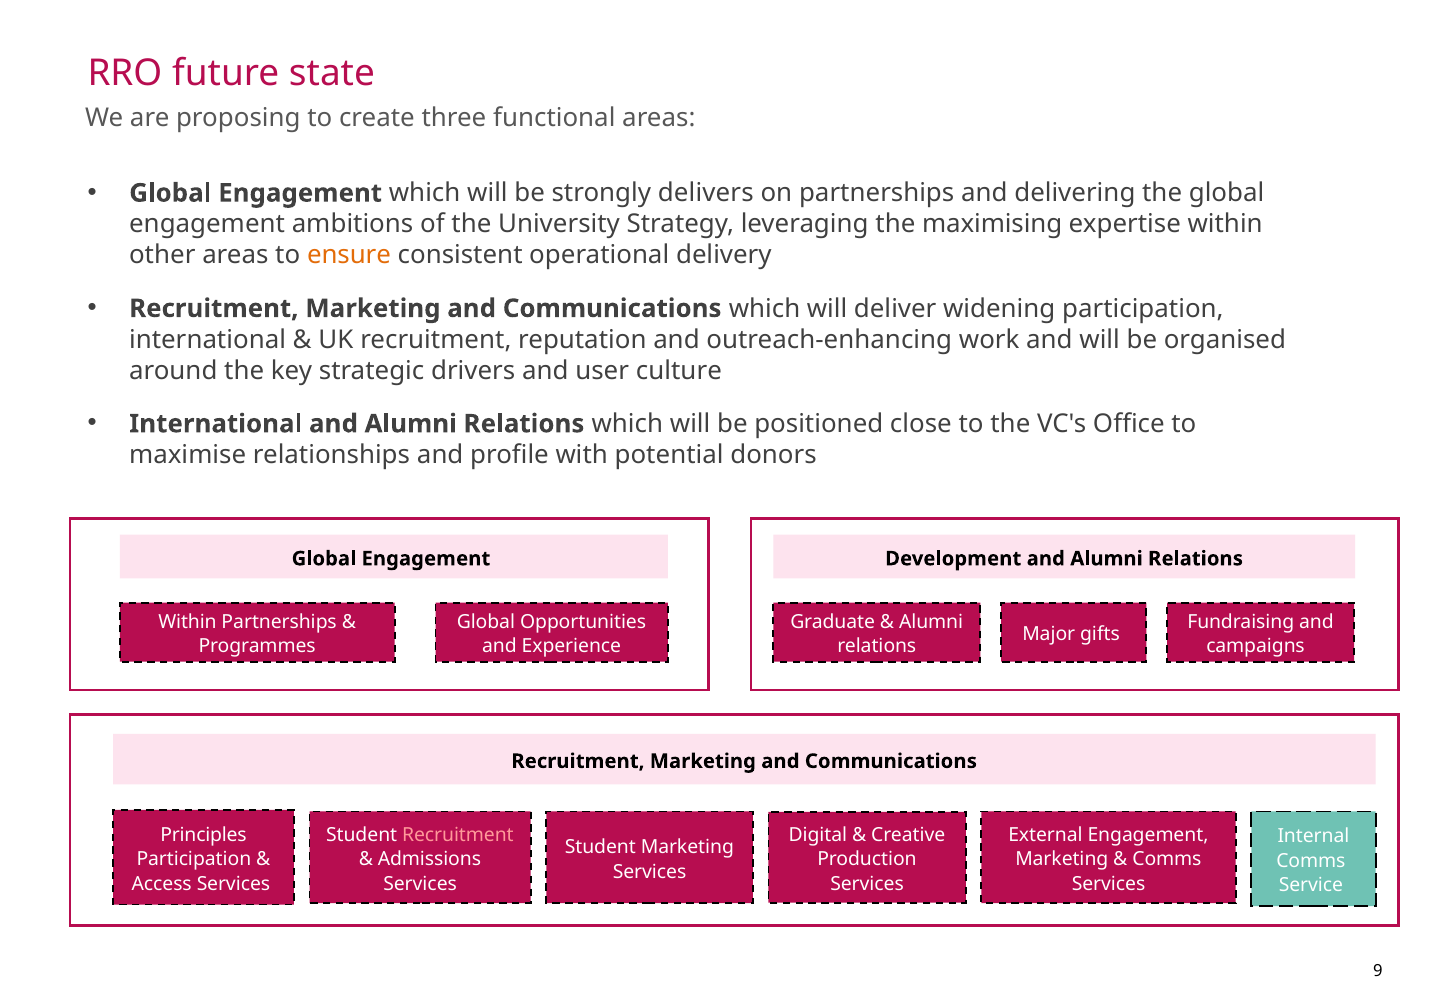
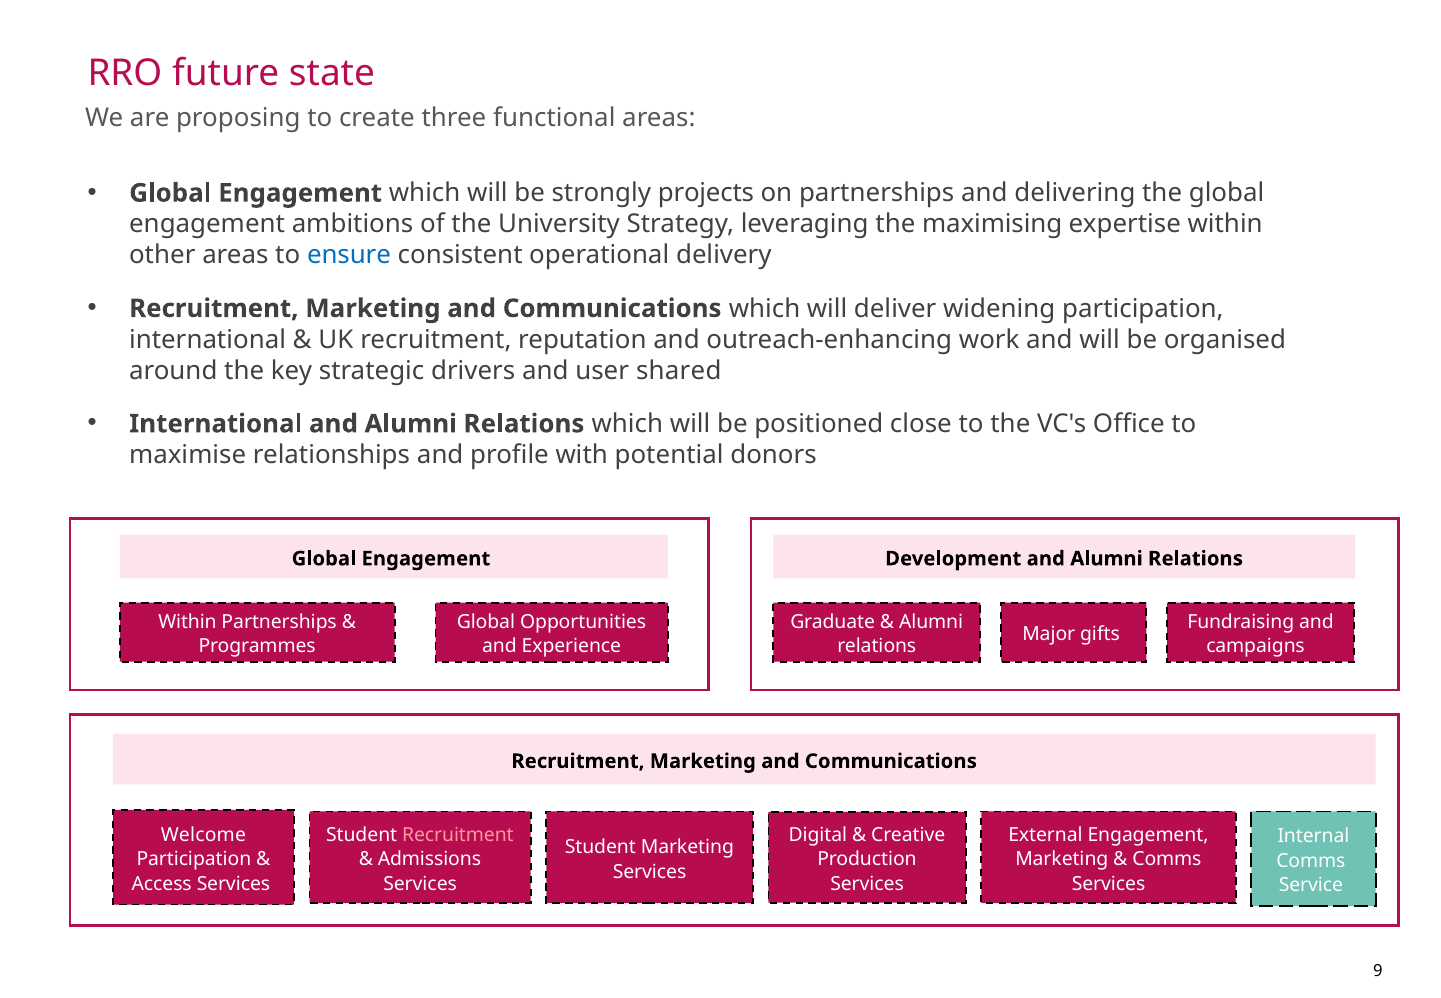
delivers: delivers -> projects
ensure colour: orange -> blue
culture: culture -> shared
Principles: Principles -> Welcome
